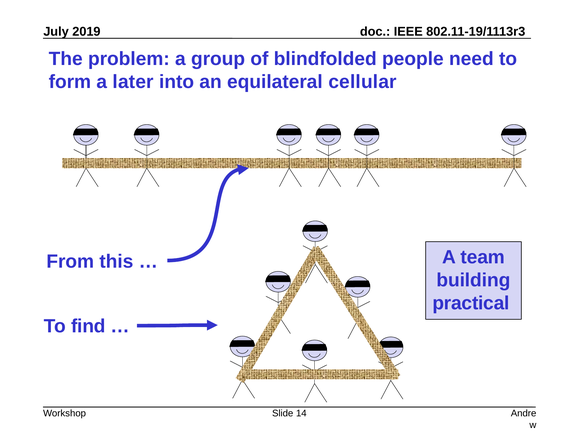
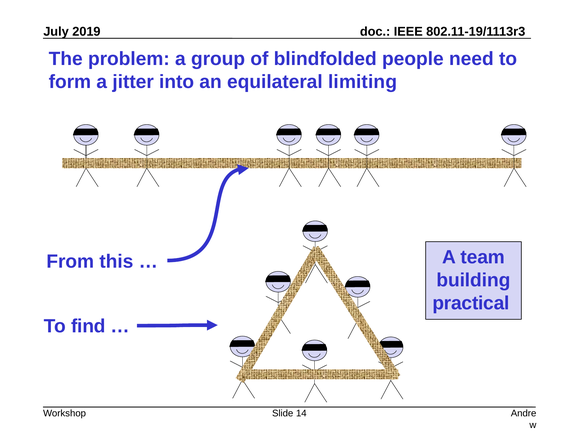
later: later -> jitter
cellular: cellular -> limiting
